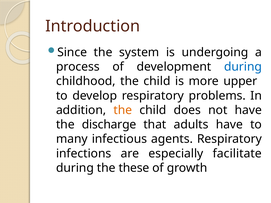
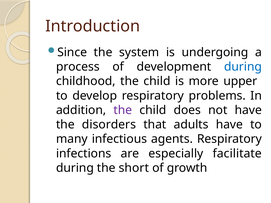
the at (123, 110) colour: orange -> purple
discharge: discharge -> disorders
these: these -> short
